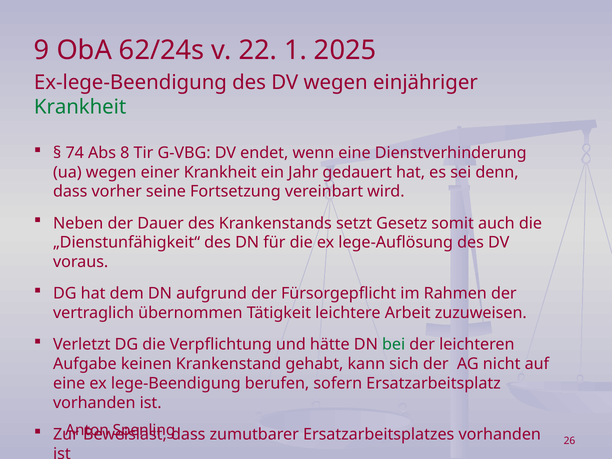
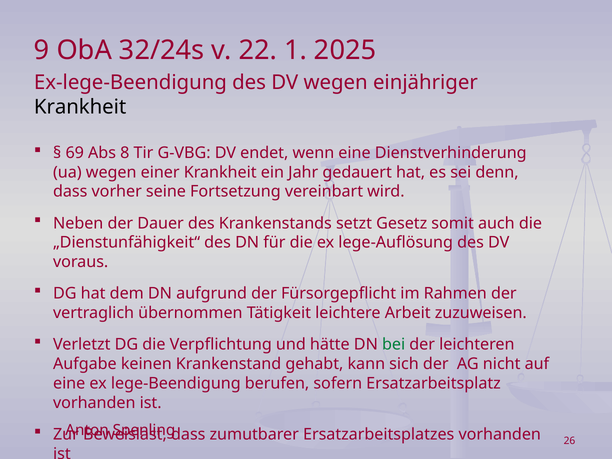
62/24s: 62/24s -> 32/24s
Krankheit at (80, 107) colour: green -> black
74: 74 -> 69
